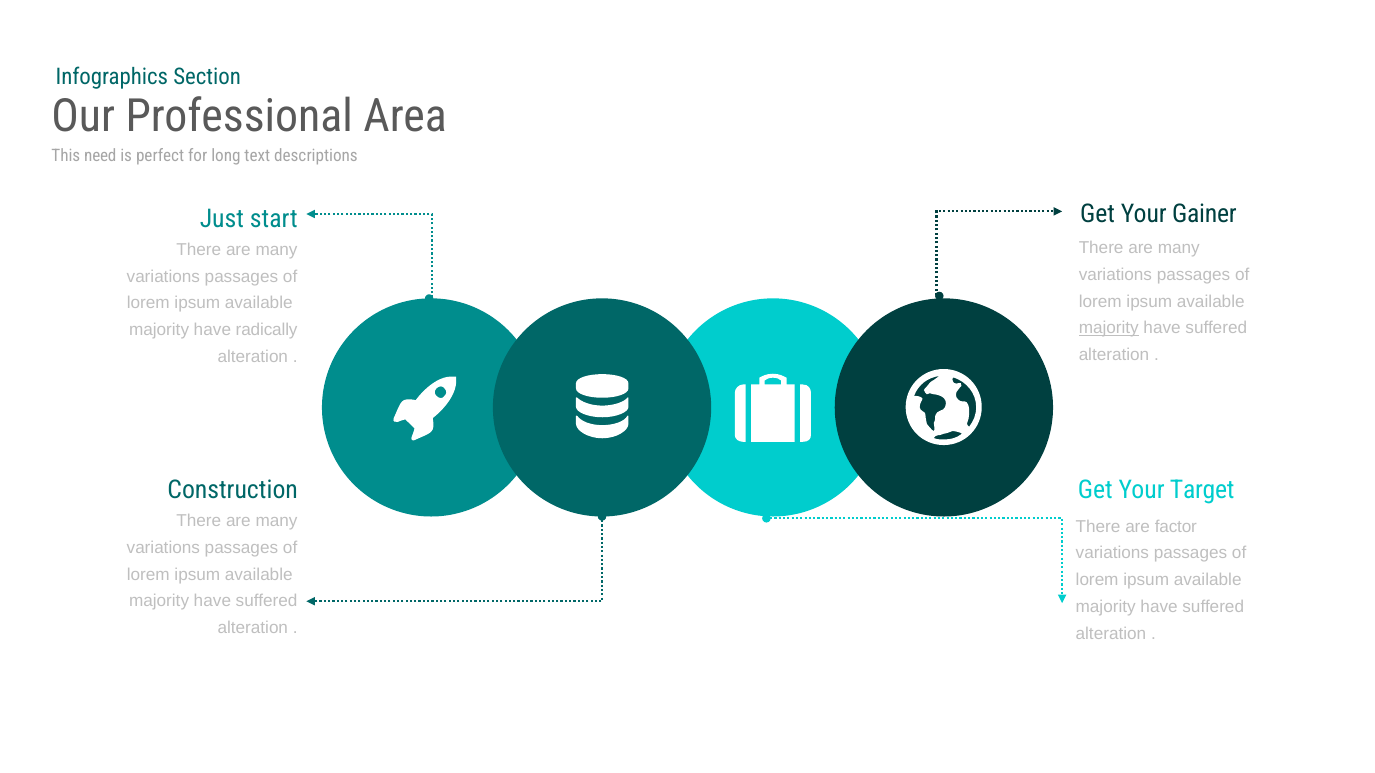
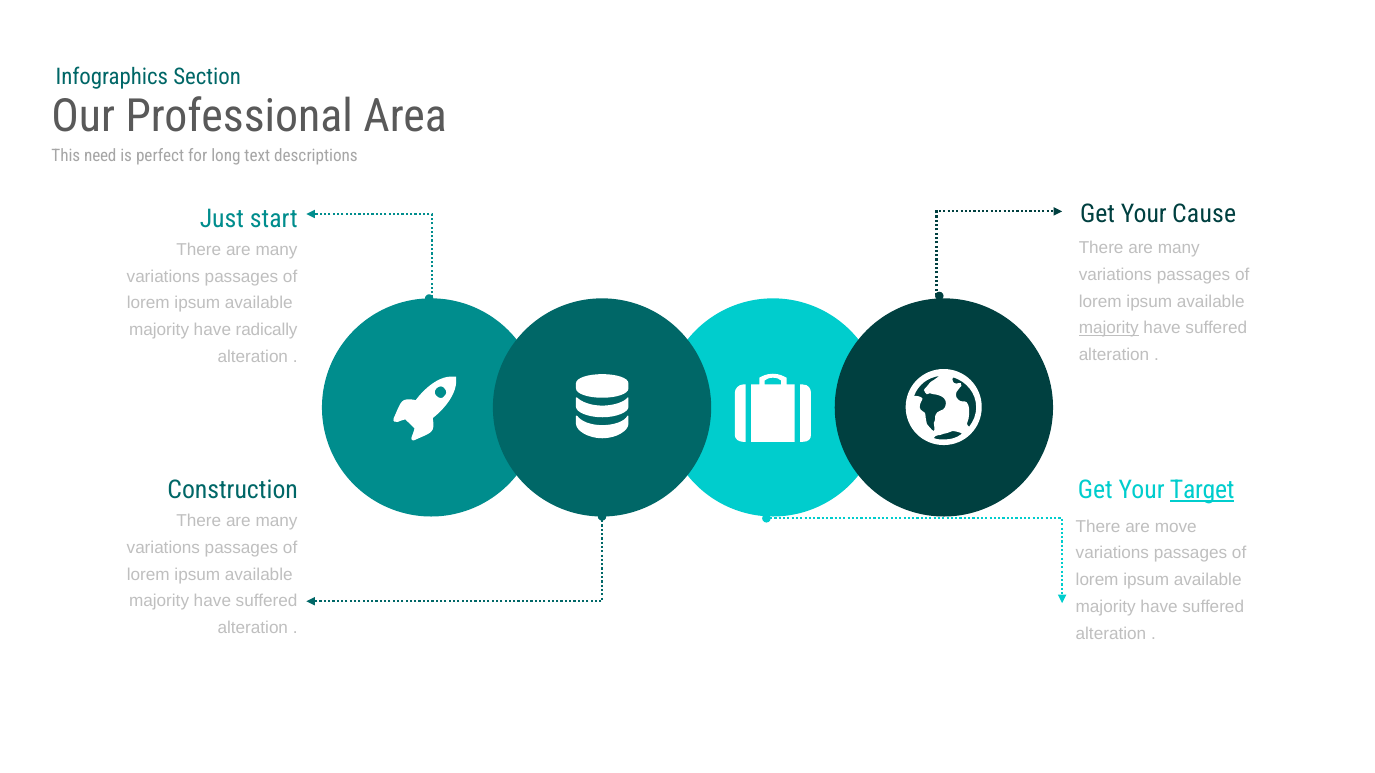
Gainer: Gainer -> Cause
Target underline: none -> present
factor: factor -> move
